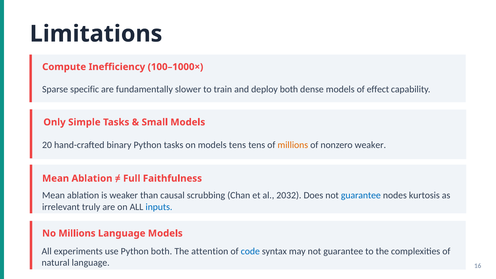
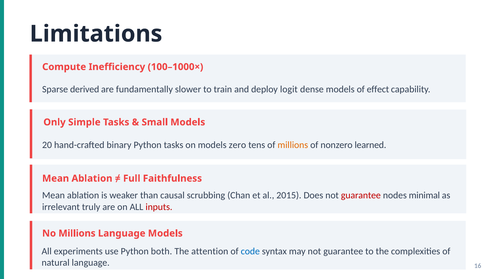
specific: specific -> derived
deploy both: both -> logit
models tens: tens -> zero
nonzero weaker: weaker -> learned
2032: 2032 -> 2015
guarantee at (361, 195) colour: blue -> red
kurtosis: kurtosis -> minimal
inputs colour: blue -> red
